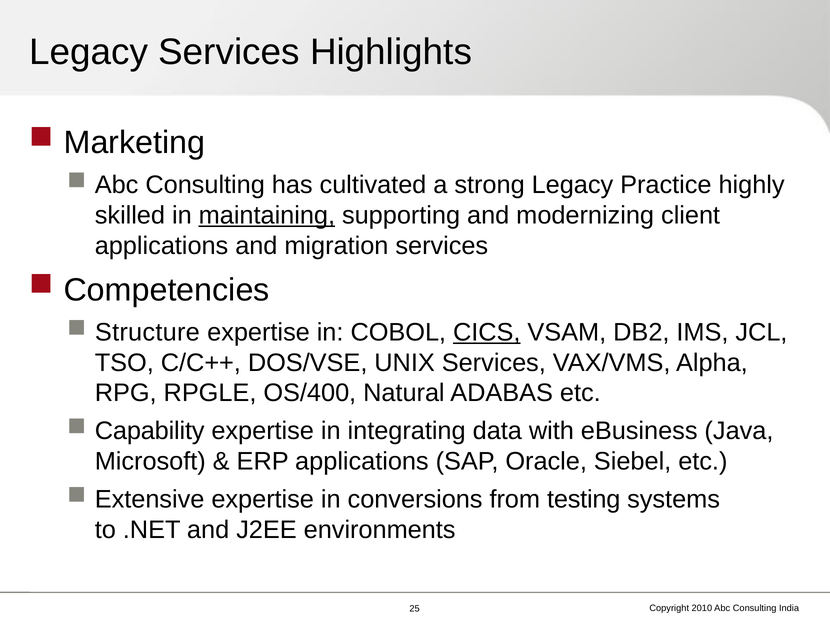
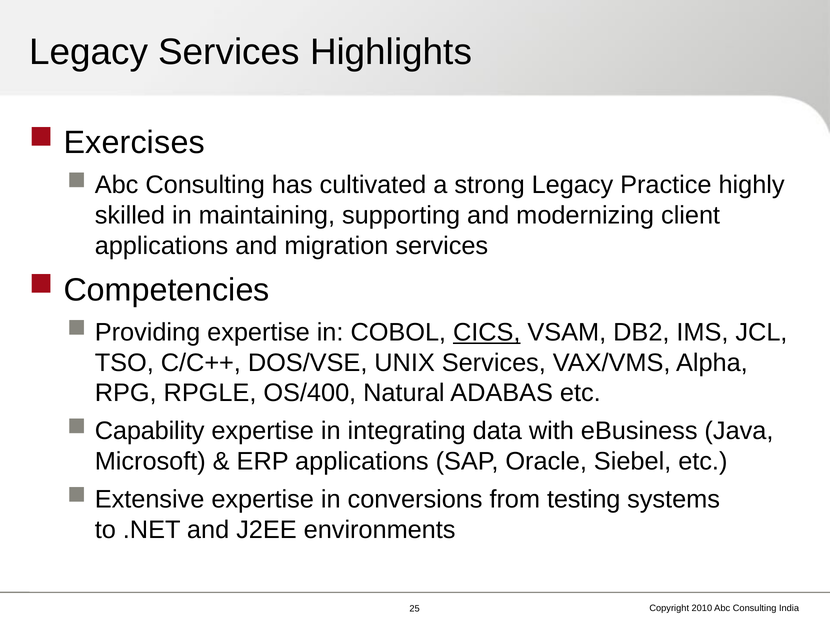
Marketing: Marketing -> Exercises
maintaining underline: present -> none
Structure: Structure -> Providing
